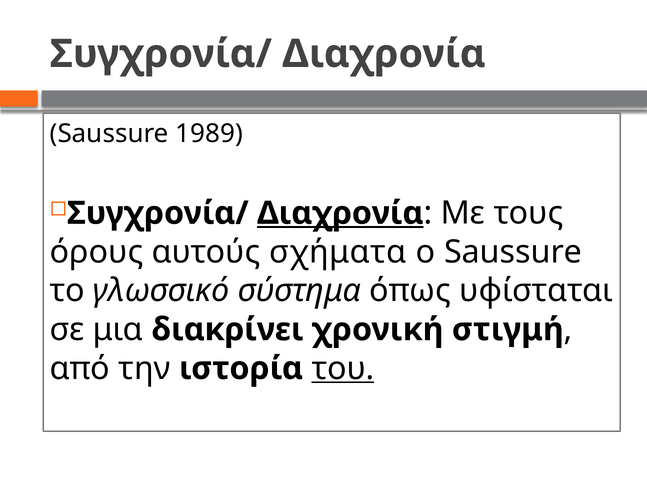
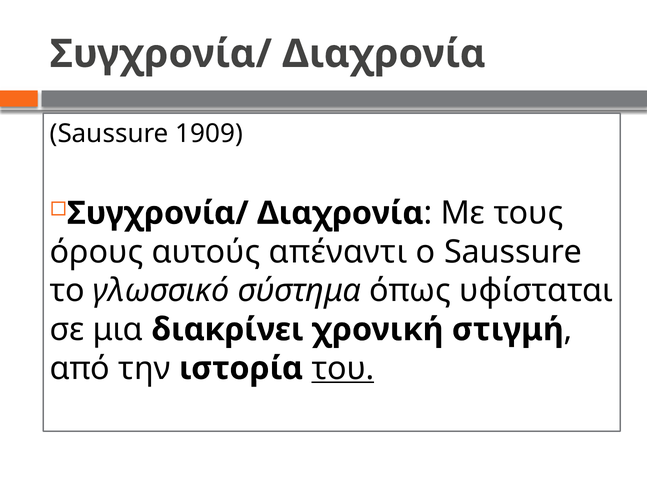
1989: 1989 -> 1909
Διαχρονία at (340, 213) underline: present -> none
σχήματα: σχήματα -> απέναντι
